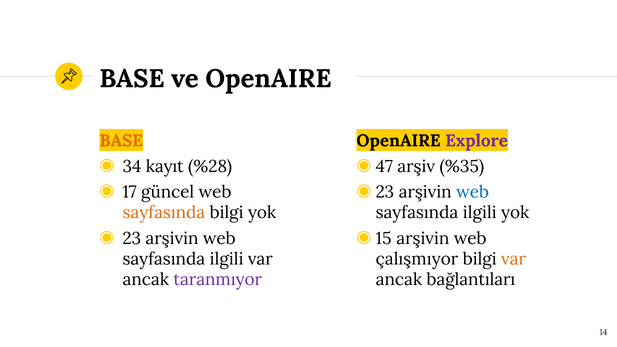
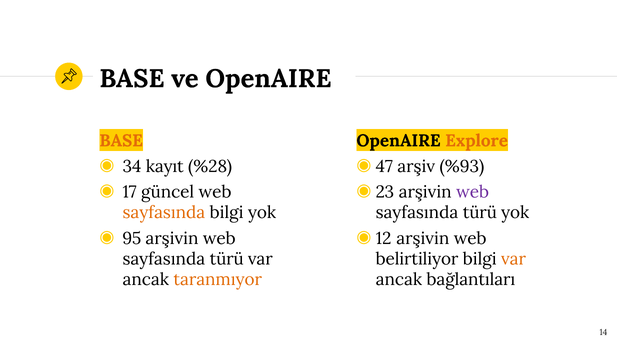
Explore colour: purple -> orange
%35: %35 -> %93
web at (473, 192) colour: blue -> purple
ilgili at (480, 213): ilgili -> türü
23 at (132, 238): 23 -> 95
15: 15 -> 12
ilgili at (227, 259): ilgili -> türü
çalışmıyor: çalışmıyor -> belirtiliyor
taranmıyor colour: purple -> orange
